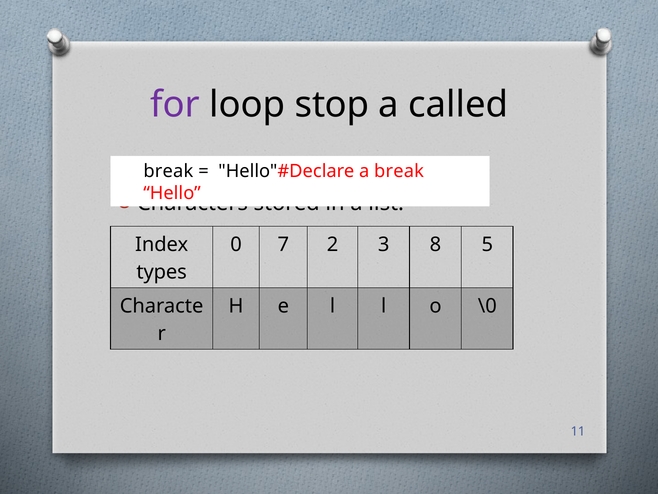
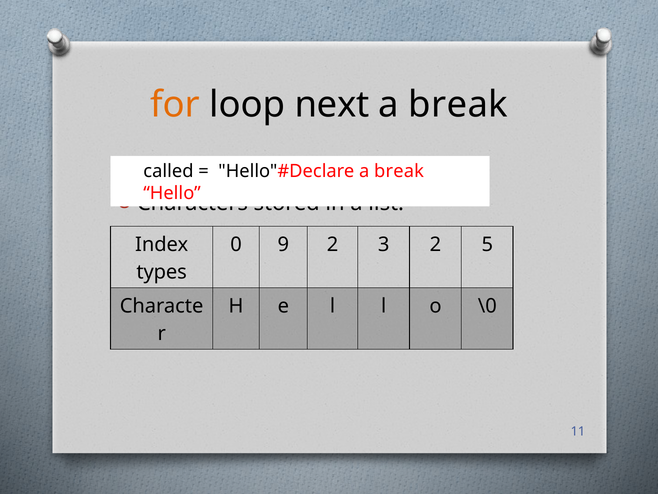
for colour: purple -> orange
stop: stop -> next
called at (458, 105): called -> break
break at (168, 171): break -> called
7: 7 -> 9
3 8: 8 -> 2
